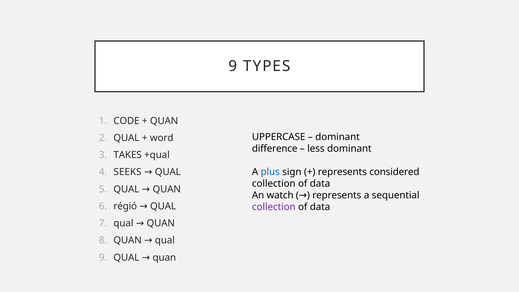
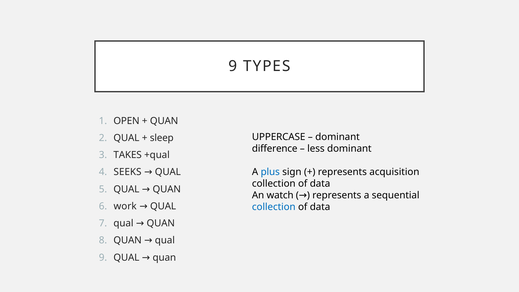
CODE: CODE -> OPEN
word: word -> sleep
considered: considered -> acquisition
régió: régió -> work
collection at (274, 207) colour: purple -> blue
